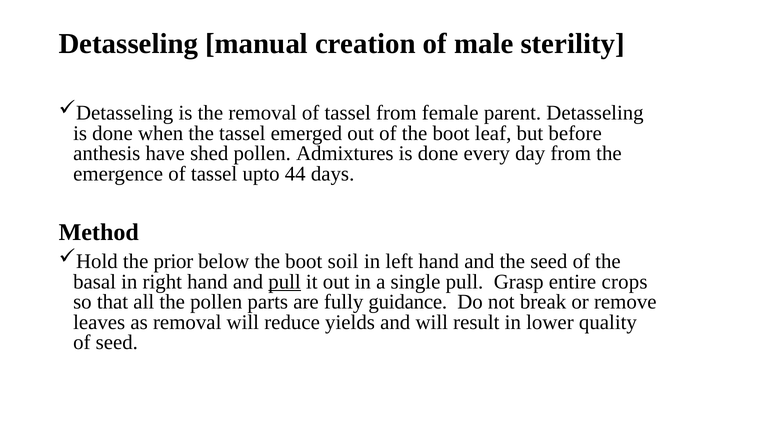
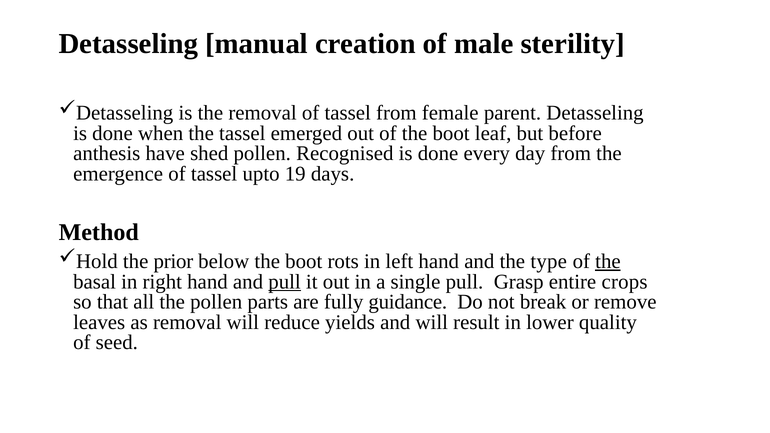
Admixtures: Admixtures -> Recognised
44: 44 -> 19
soil: soil -> rots
the seed: seed -> type
the at (608, 261) underline: none -> present
